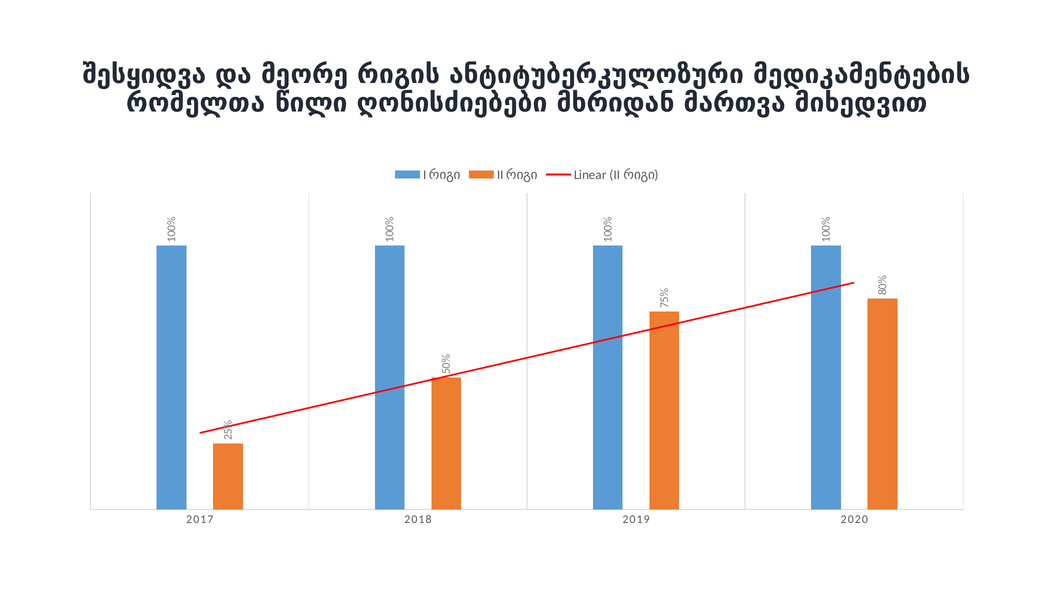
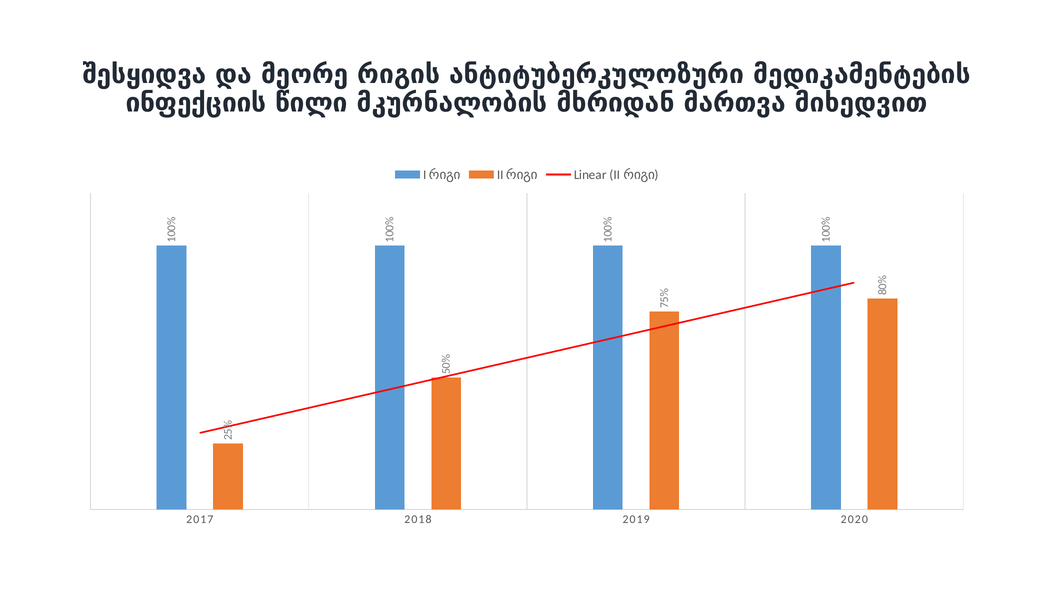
რომელთა: რომელთა -> ინფექციის
ღონისძიებები: ღონისძიებები -> მკურნალობის
